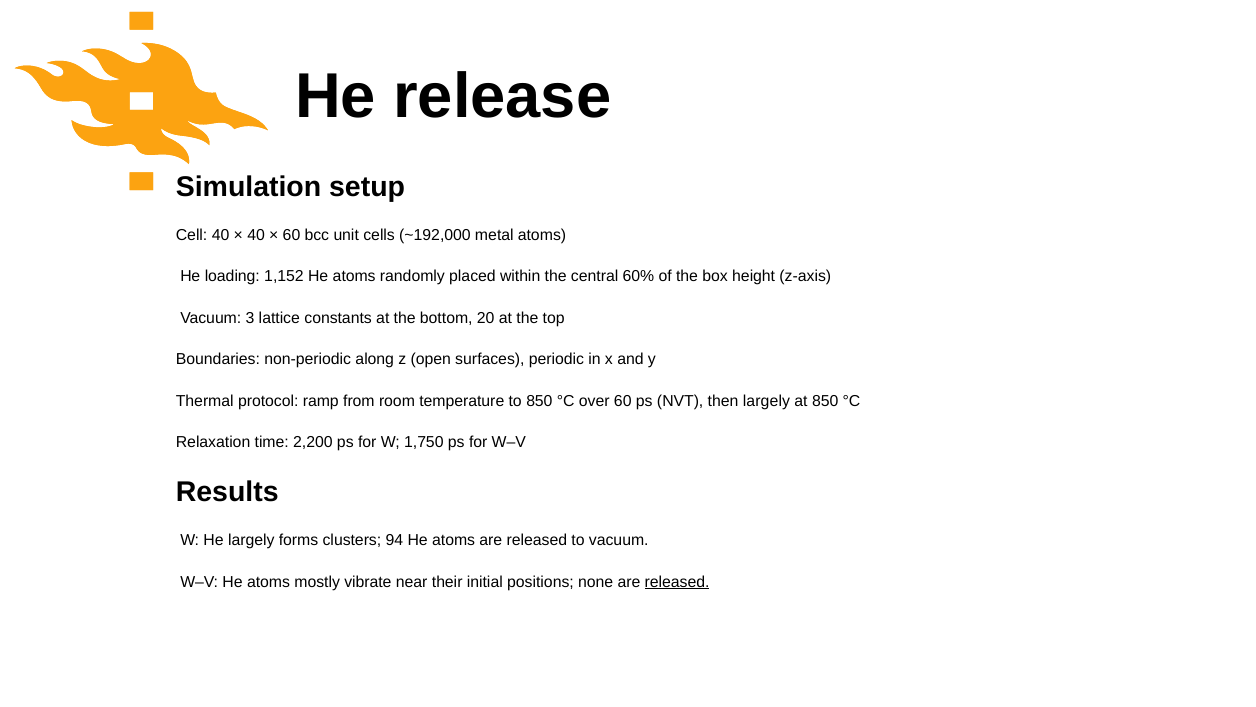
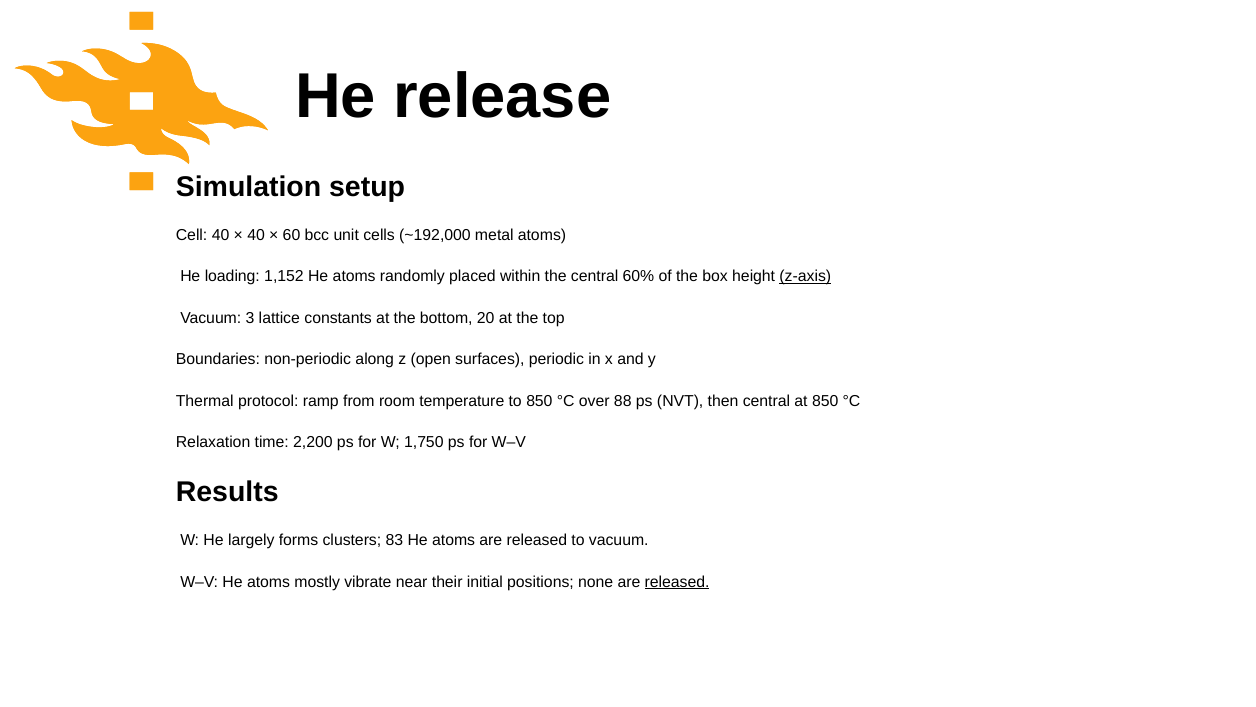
z-axis underline: none -> present
over 60: 60 -> 88
then largely: largely -> central
94: 94 -> 83
